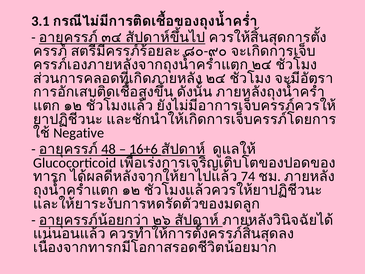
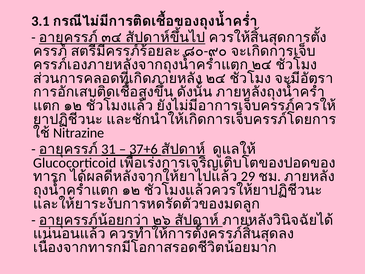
Negative: Negative -> Nitrazine
48: 48 -> 31
16+6: 16+6 -> 37+6
74: 74 -> 29
